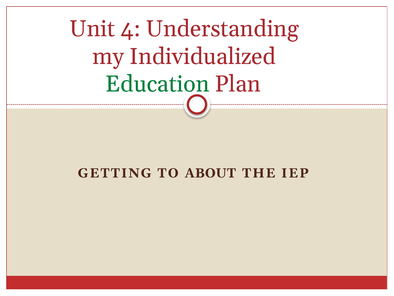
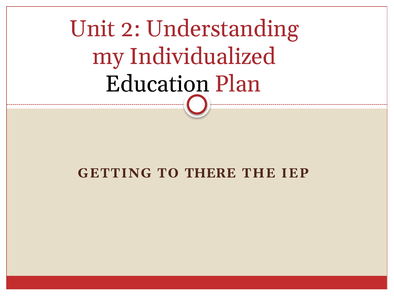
4: 4 -> 2
Education colour: green -> black
ABOUT: ABOUT -> THERE
